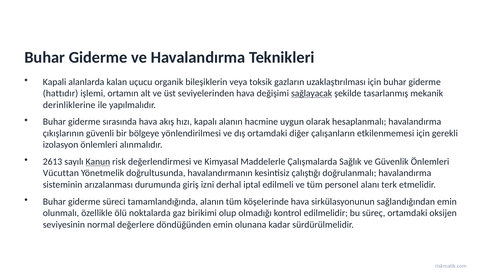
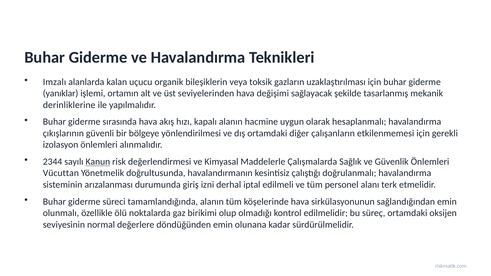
Kapali: Kapali -> Imzalı
hattıdır: hattıdır -> yanıklar
sağlayacak underline: present -> none
2613: 2613 -> 2344
